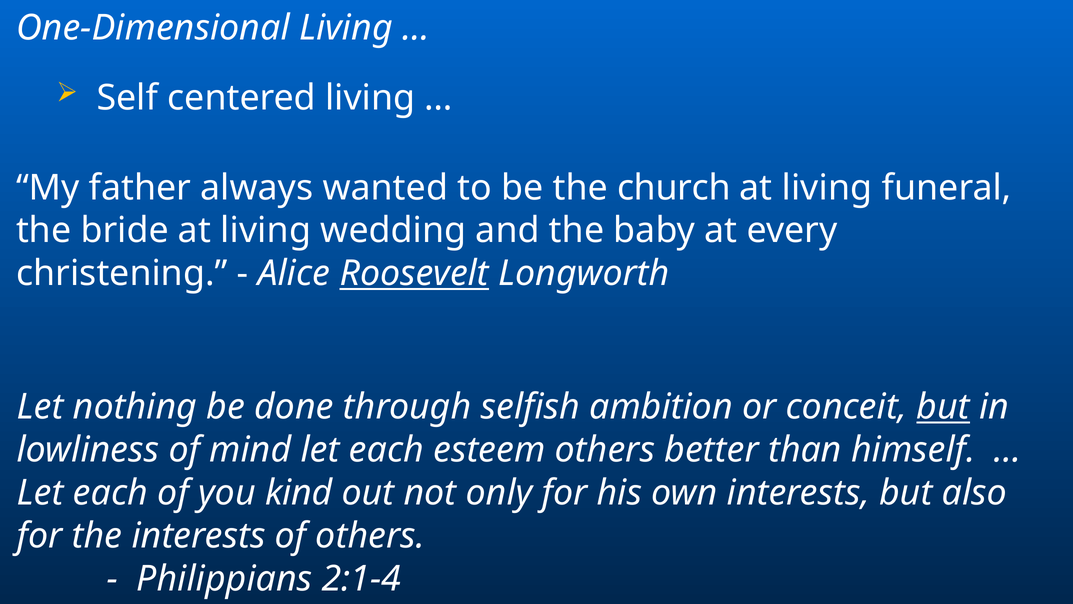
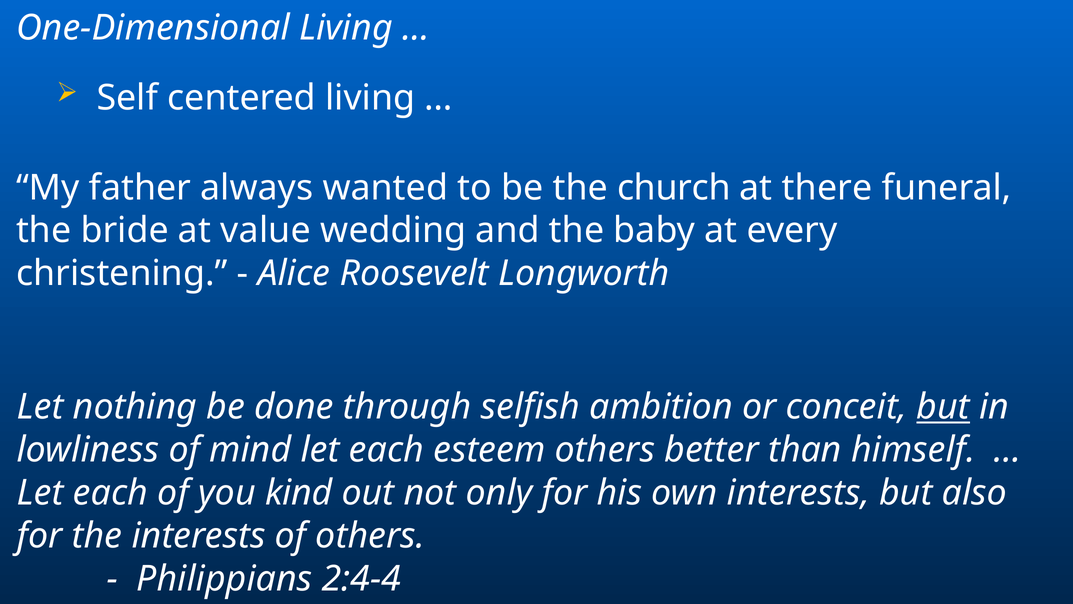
living at (827, 188): living -> there
bride at living: living -> value
Roosevelt underline: present -> none
2:1-4: 2:1-4 -> 2:4-4
